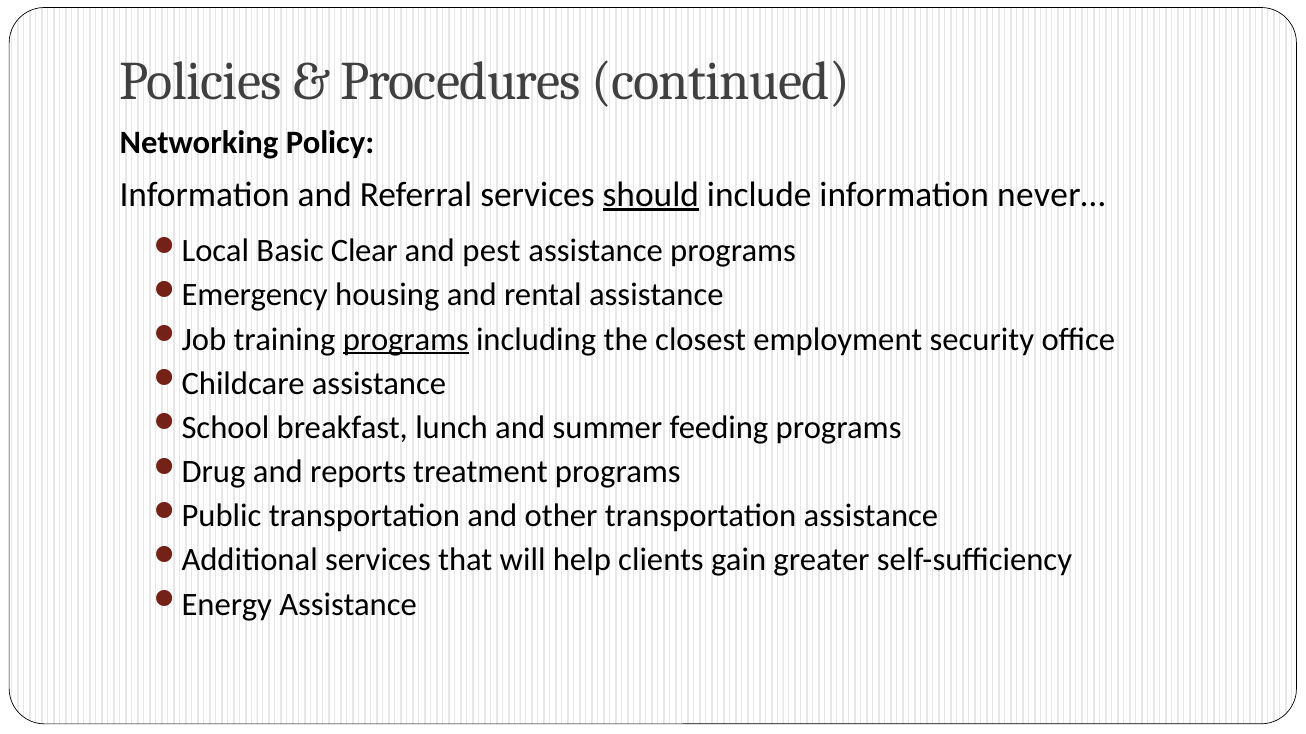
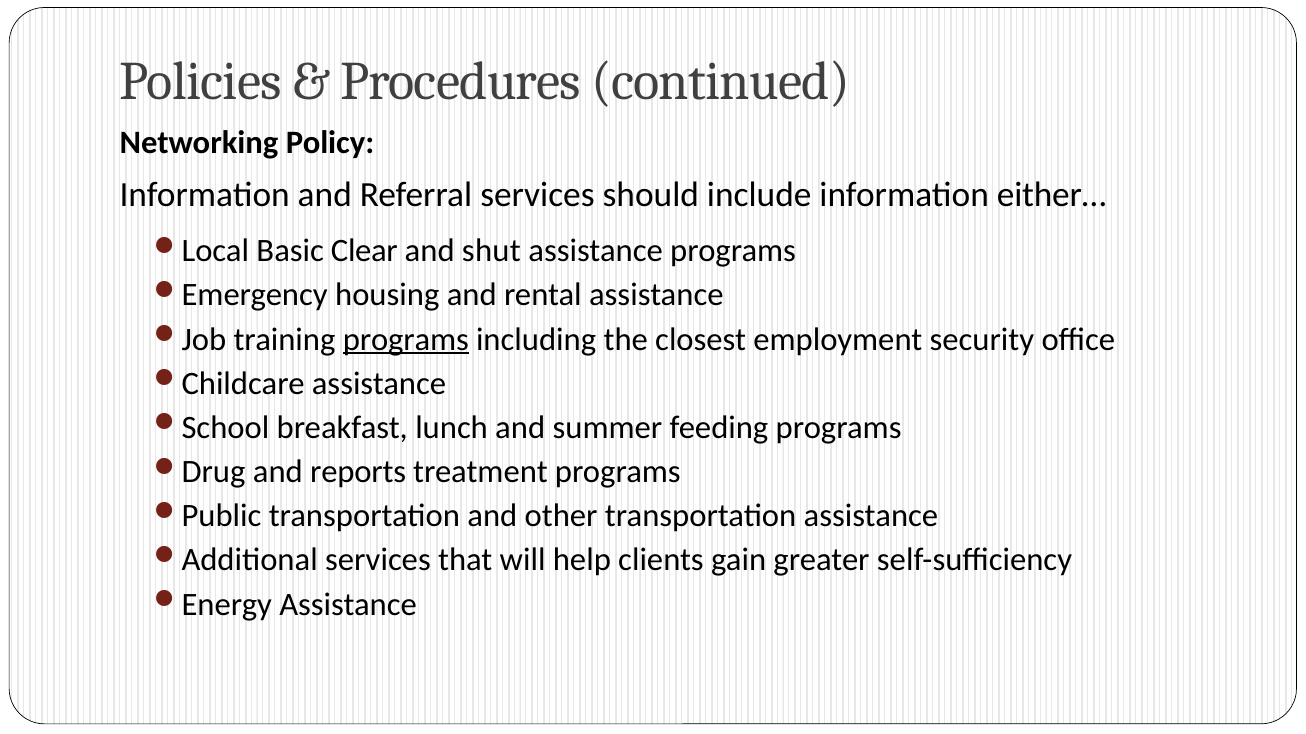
should underline: present -> none
never…: never… -> either…
pest: pest -> shut
